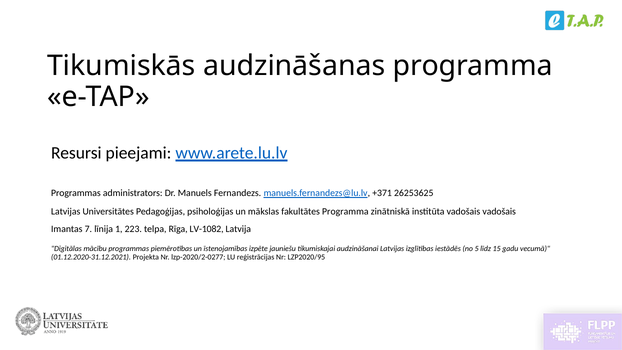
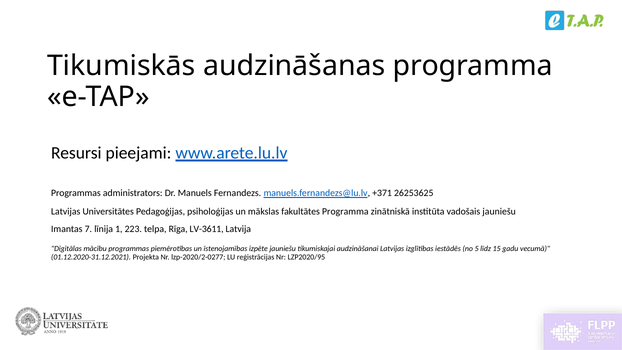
vadošais vadošais: vadošais -> jauniešu
LV-1082: LV-1082 -> LV-3611
